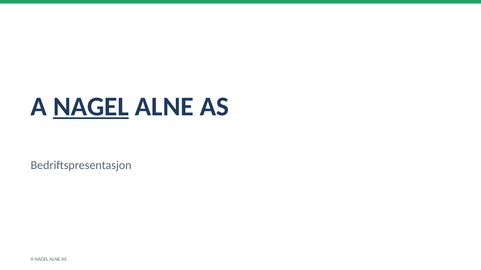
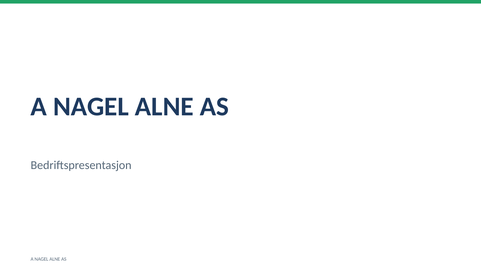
NAGEL at (91, 107) underline: present -> none
